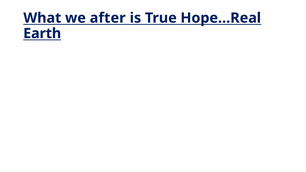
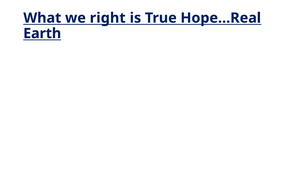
after: after -> right
